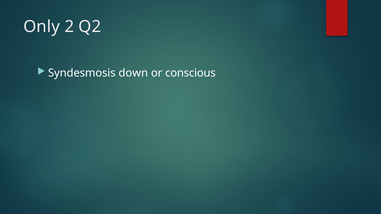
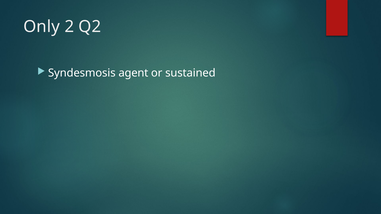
down: down -> agent
conscious: conscious -> sustained
